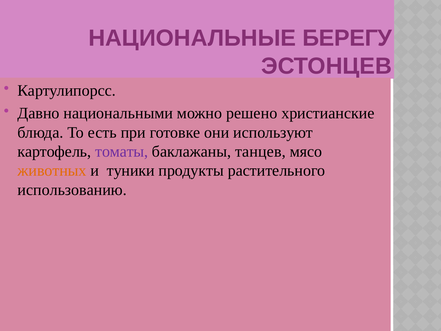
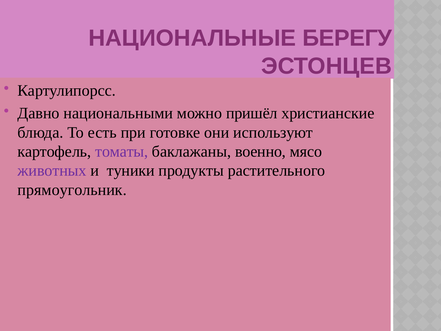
решено: решено -> пришёл
танцев: танцев -> военно
животных colour: orange -> purple
использованию: использованию -> прямоугольник
